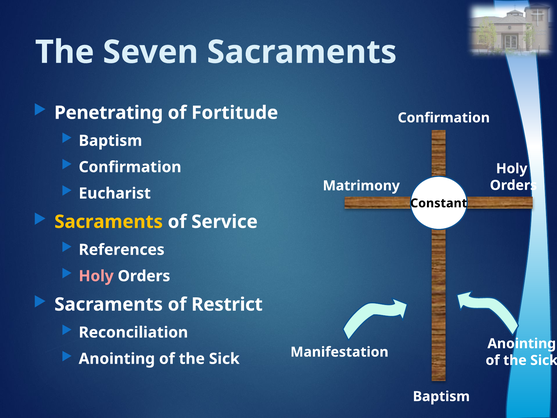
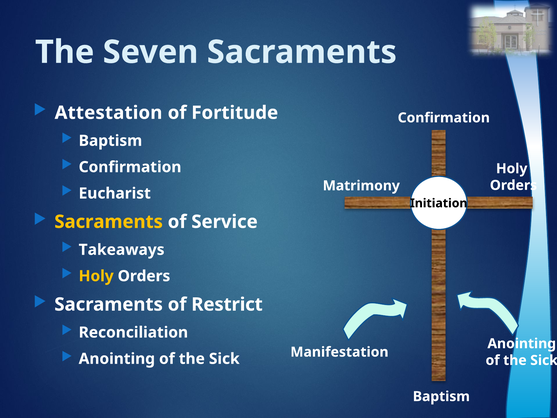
Penetrating: Penetrating -> Attestation
Constant: Constant -> Initiation
References: References -> Takeaways
Holy at (96, 276) colour: pink -> yellow
